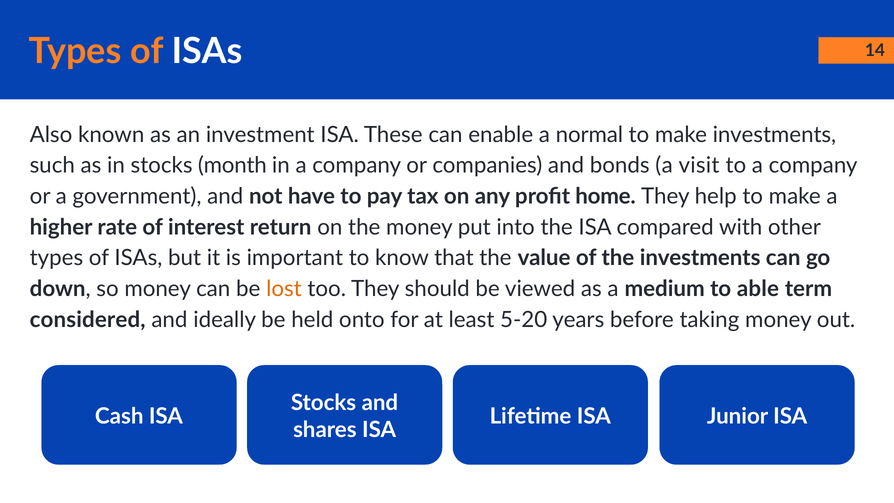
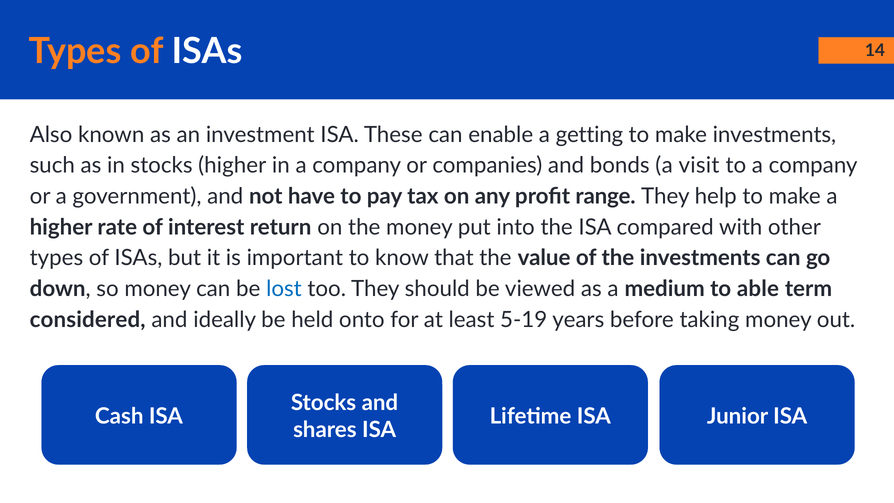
normal: normal -> getting
stocks month: month -> higher
home: home -> range
lost colour: orange -> blue
5-20: 5-20 -> 5-19
